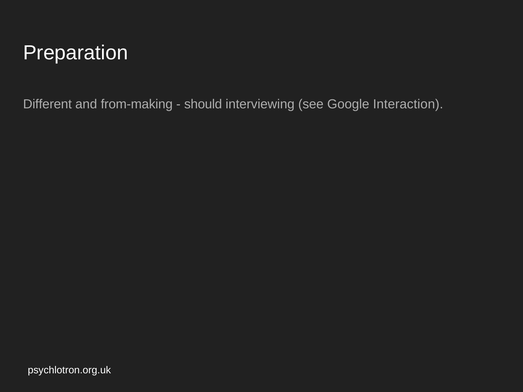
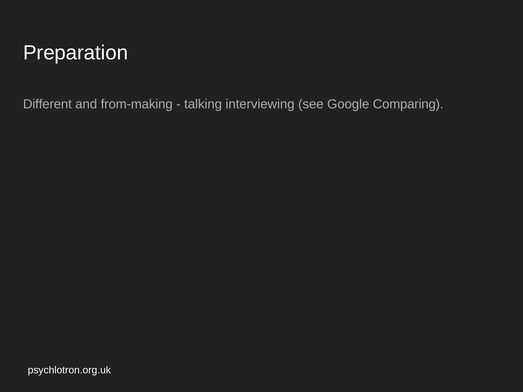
should: should -> talking
Interaction: Interaction -> Comparing
